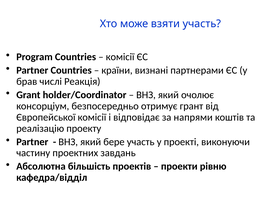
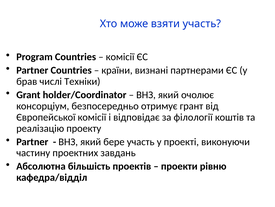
Реакція: Реакція -> Техніки
напрями: напрями -> філології
